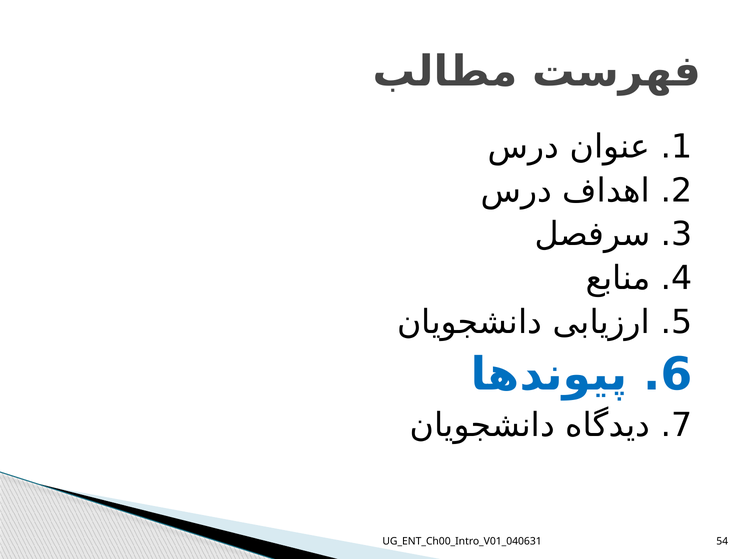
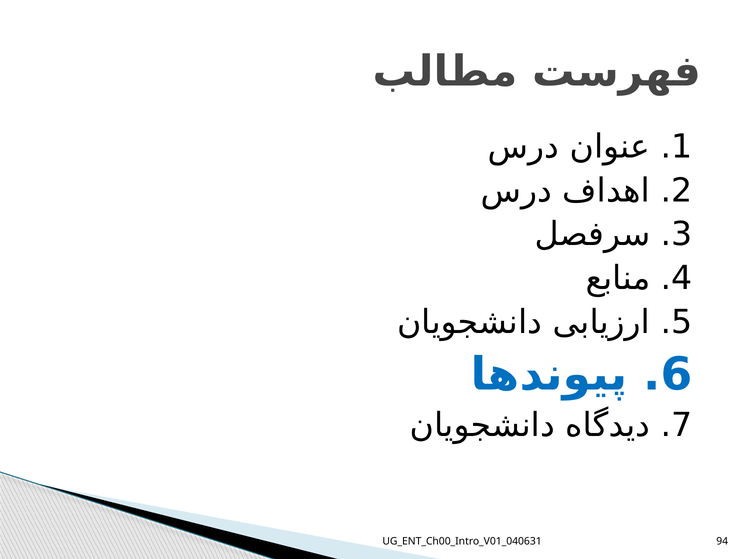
54: 54 -> 94
